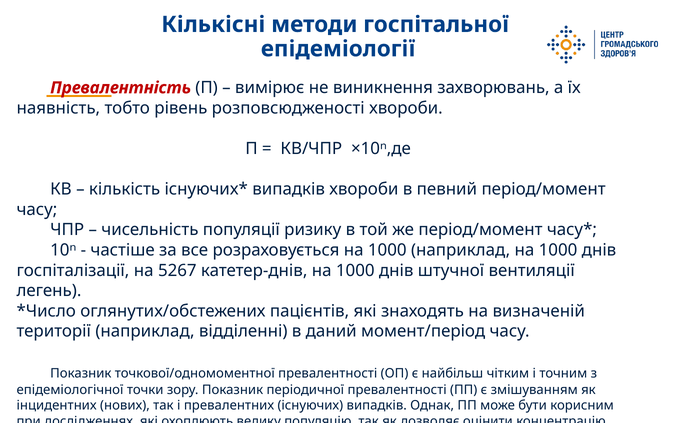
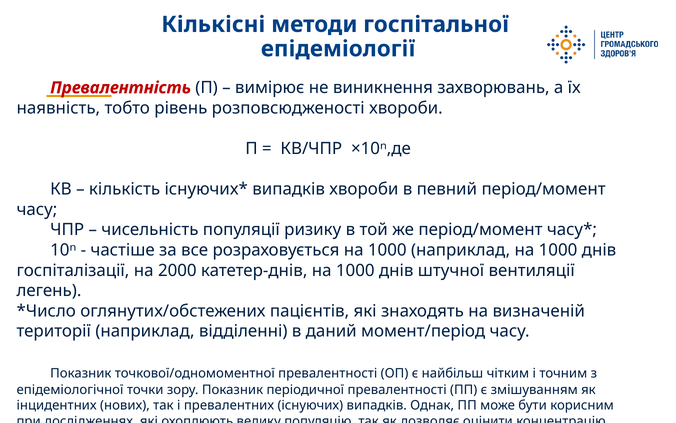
5267: 5267 -> 2000
